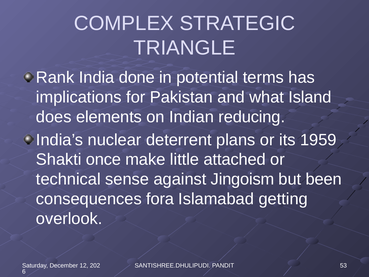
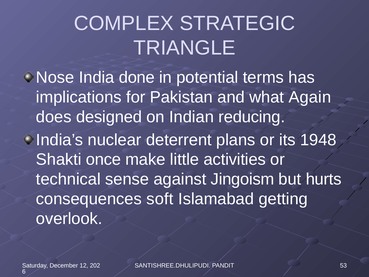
Rank: Rank -> Nose
Island: Island -> Again
elements: elements -> designed
1959: 1959 -> 1948
attached: attached -> activities
been: been -> hurts
fora: fora -> soft
